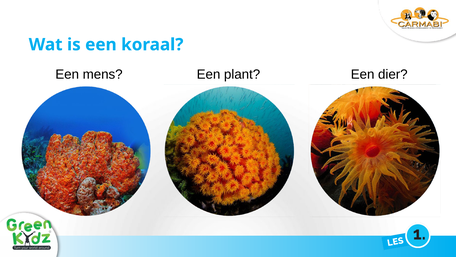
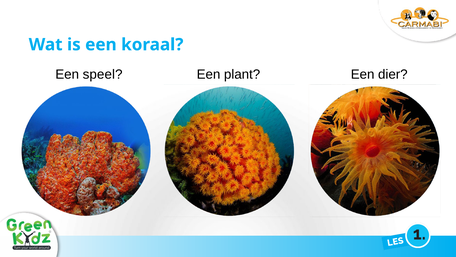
mens: mens -> speel
